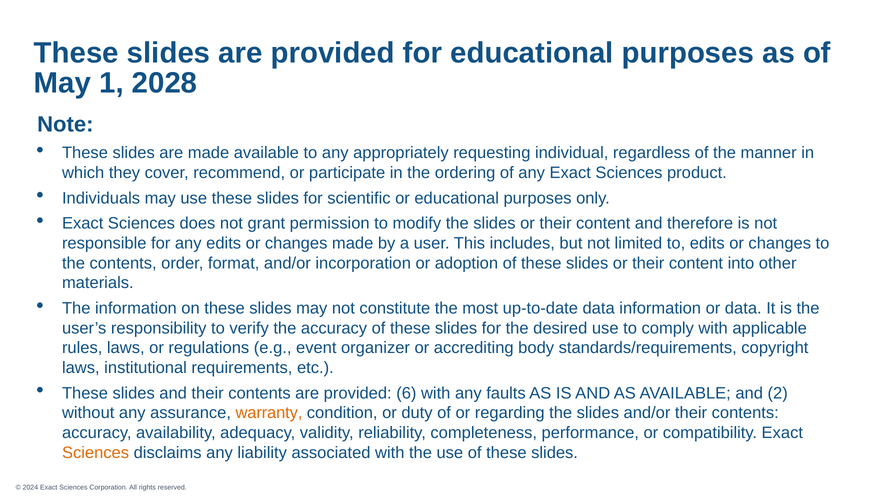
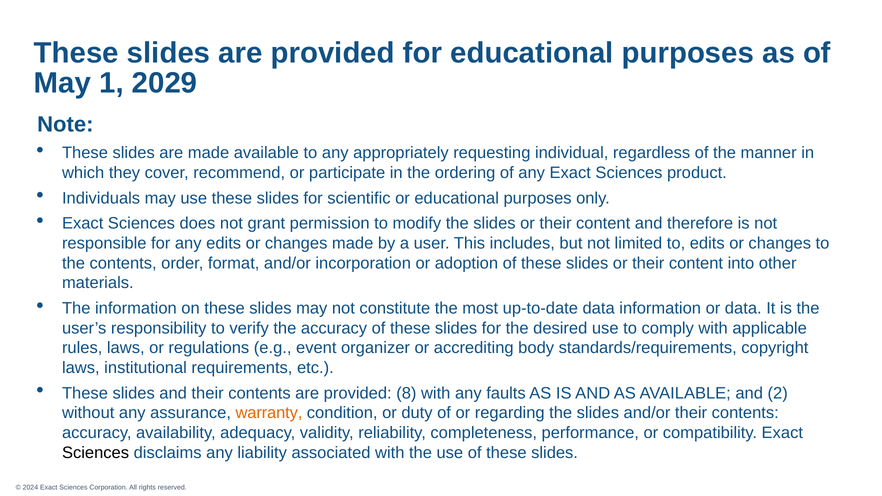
2028: 2028 -> 2029
6: 6 -> 8
Sciences at (96, 453) colour: orange -> black
